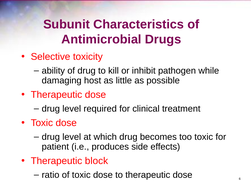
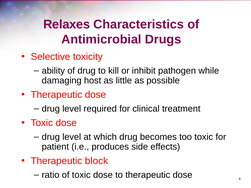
Subunit: Subunit -> Relaxes
